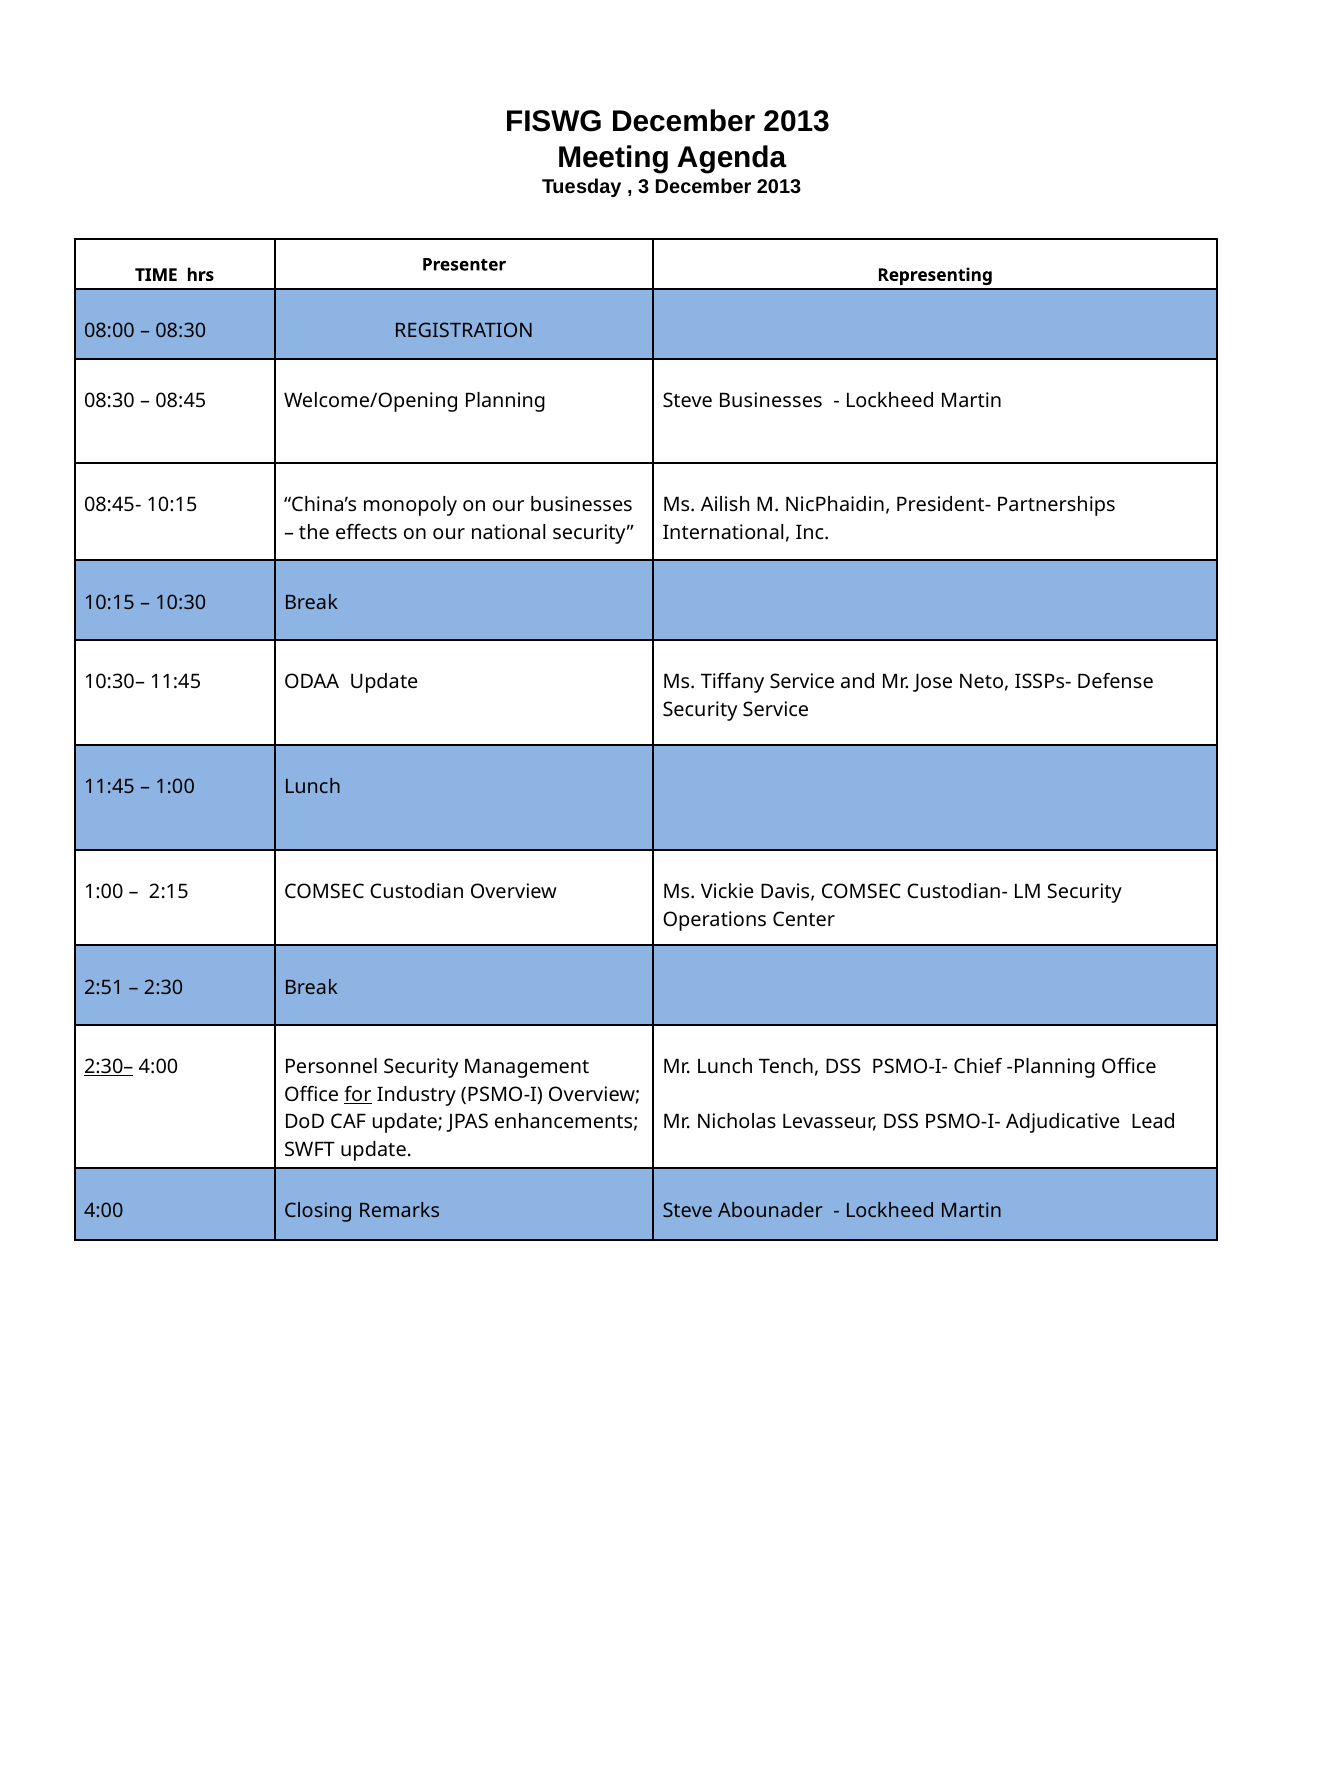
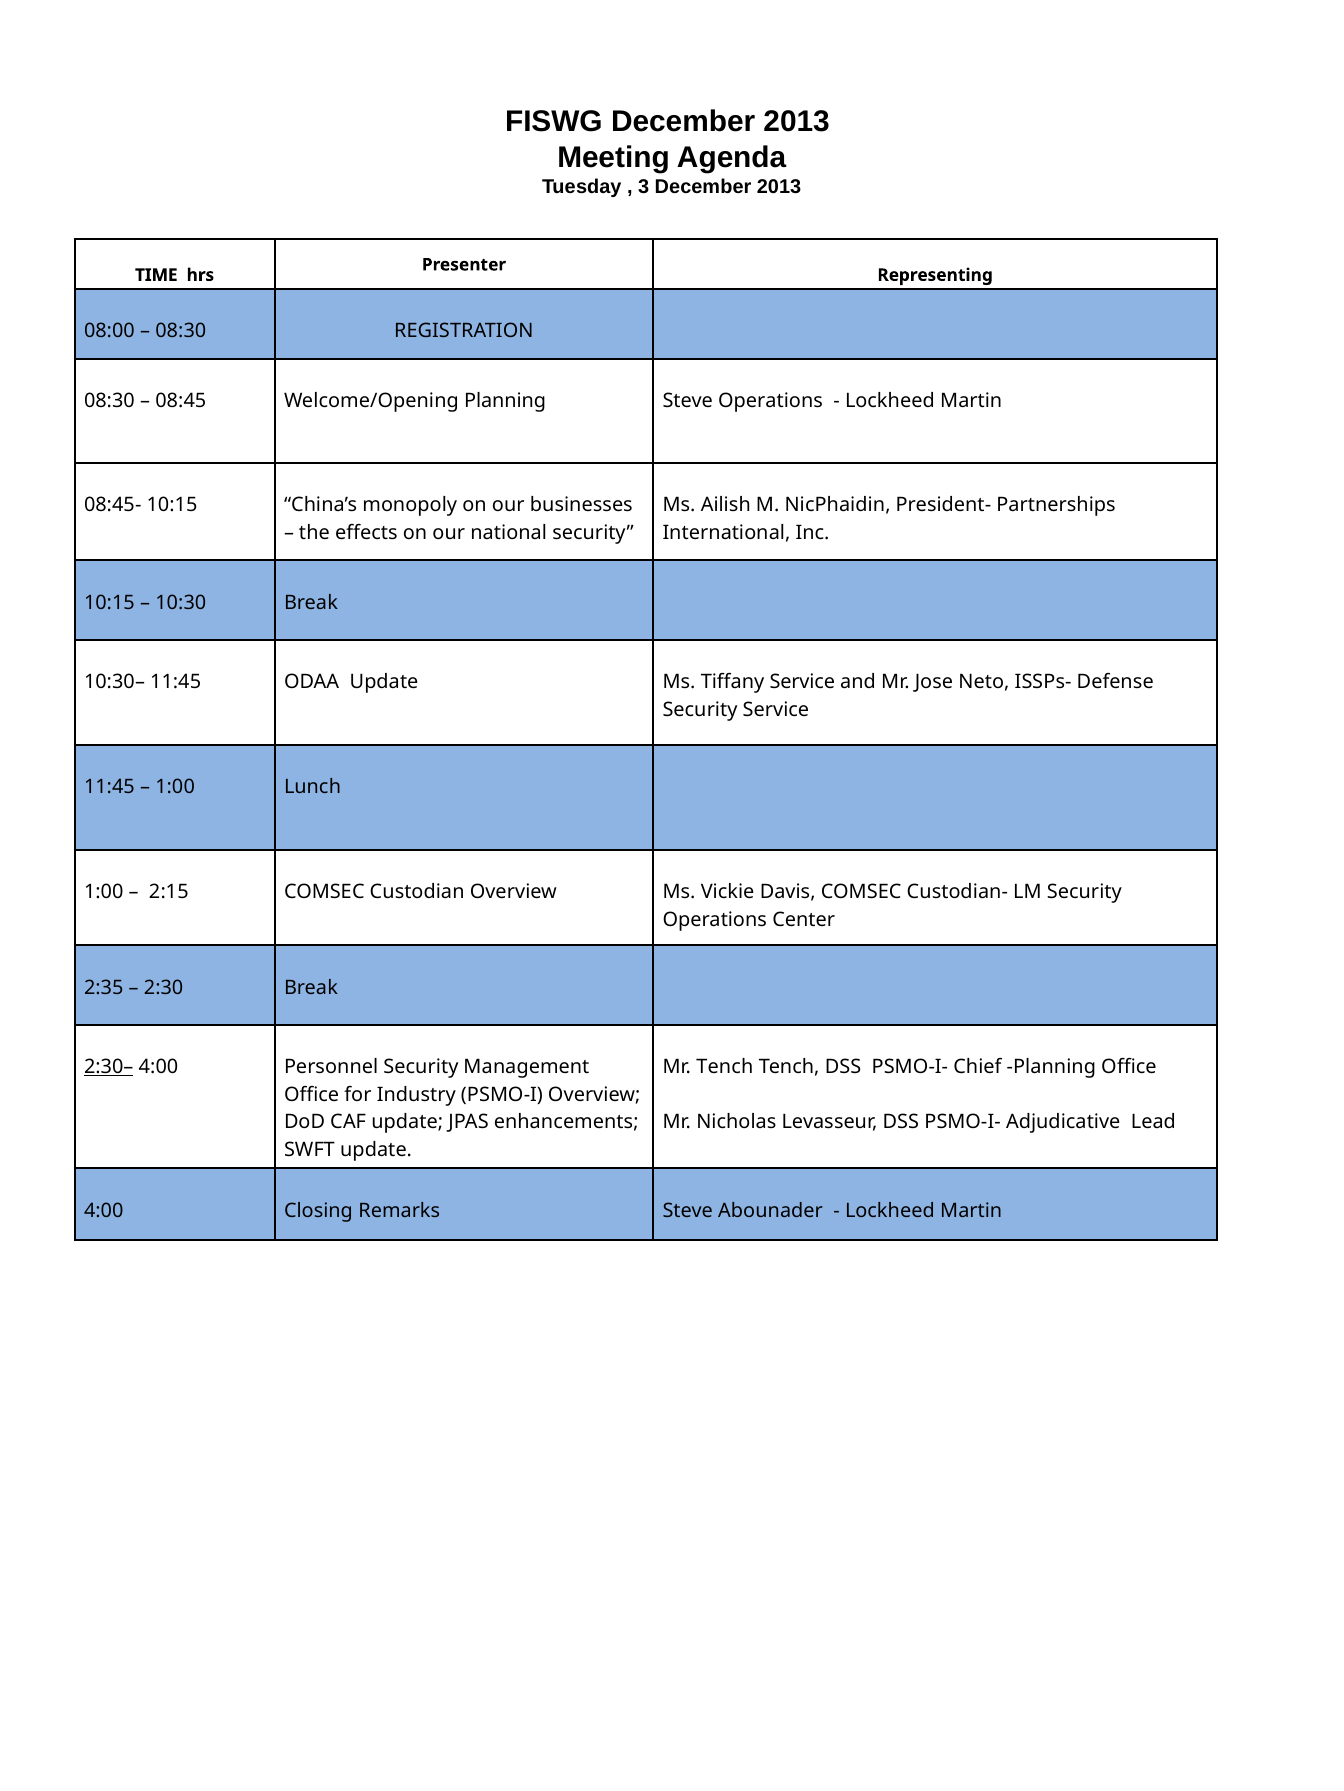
Steve Businesses: Businesses -> Operations
2:51: 2:51 -> 2:35
Mr Lunch: Lunch -> Tench
for underline: present -> none
